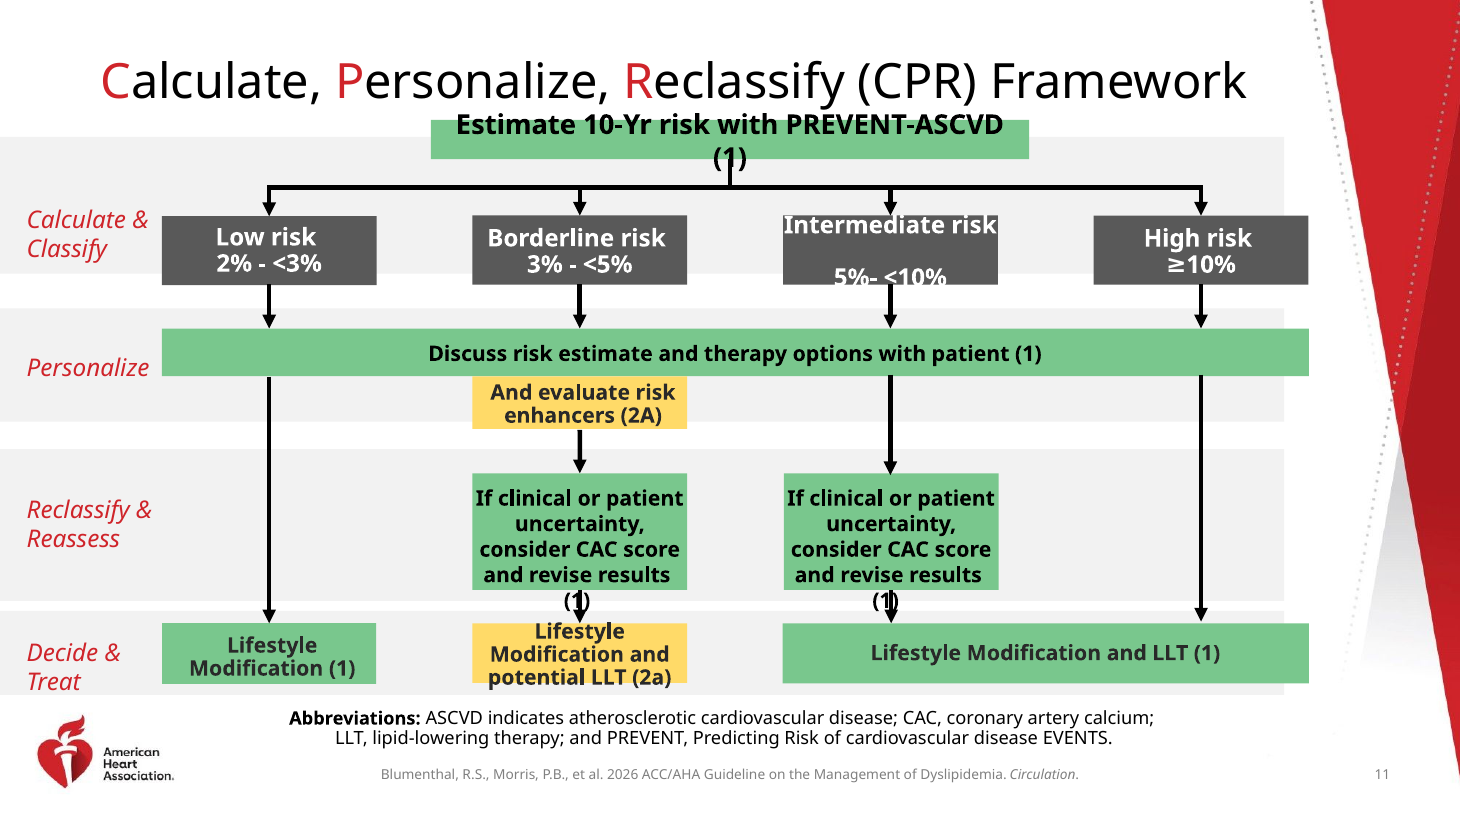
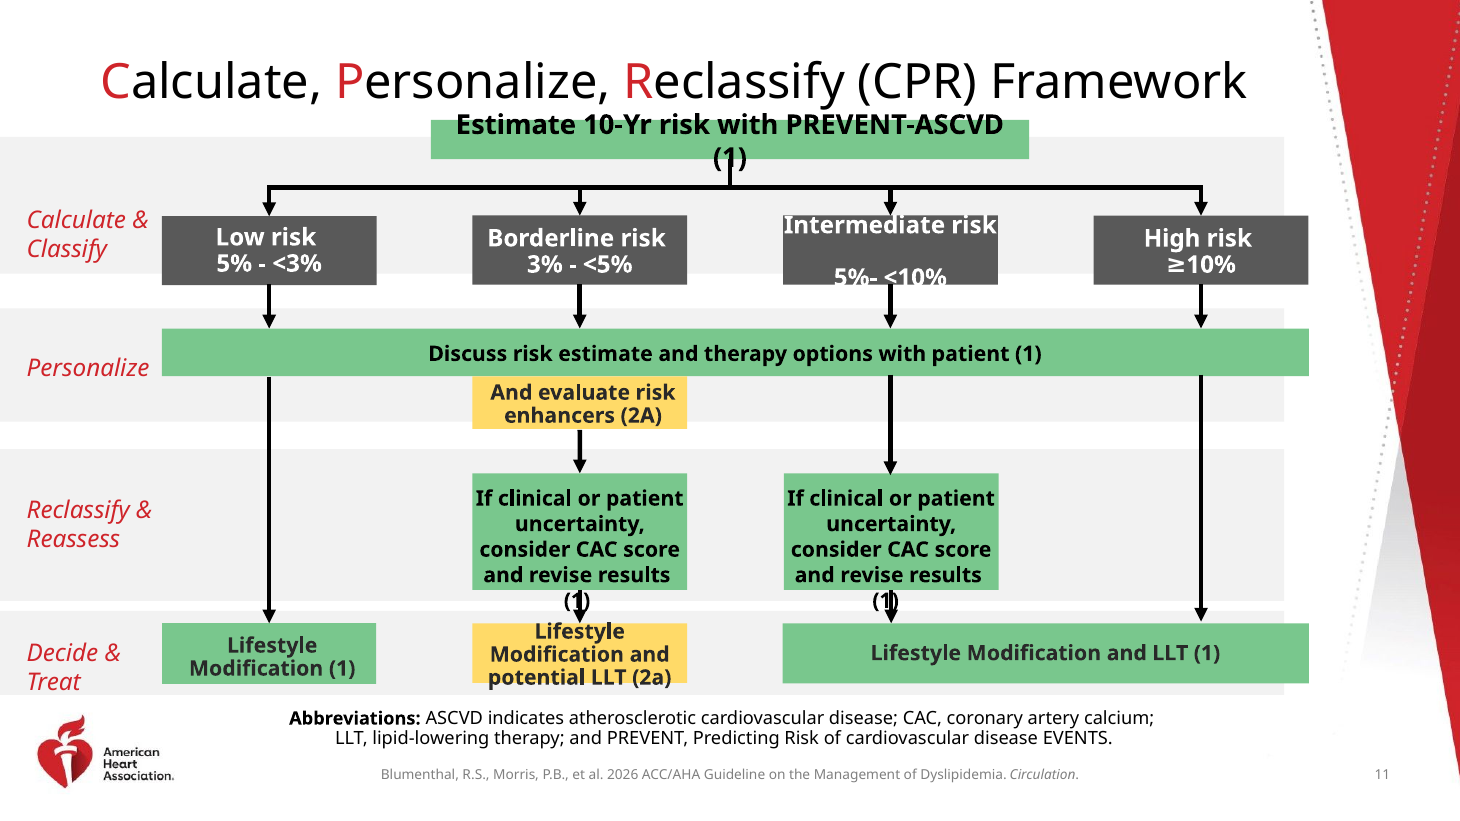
2%: 2% -> 5%
